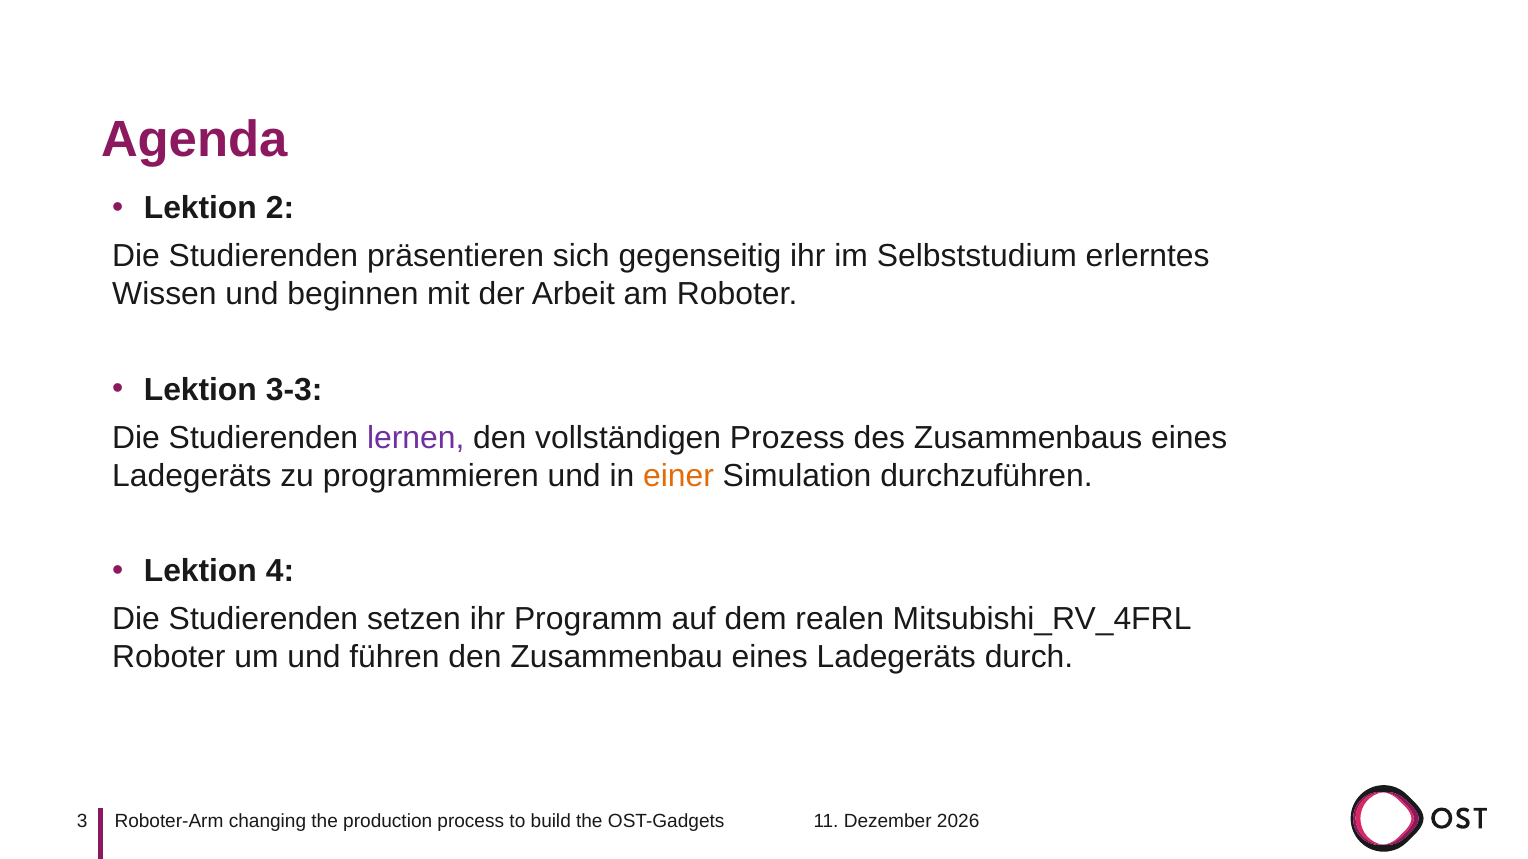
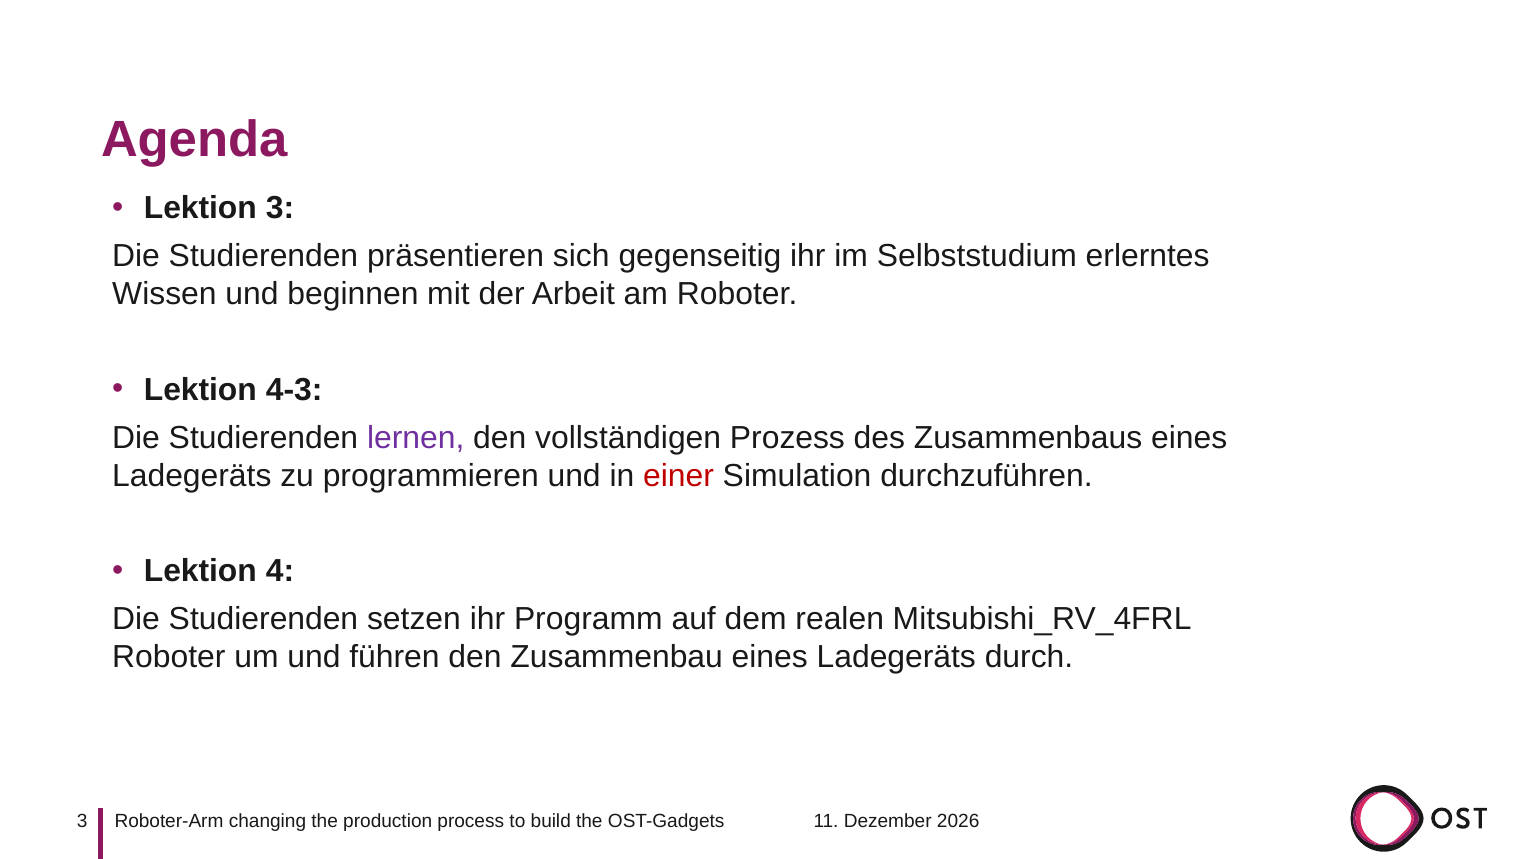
Lektion 2: 2 -> 3
3-3: 3-3 -> 4-3
einer colour: orange -> red
